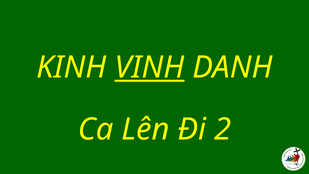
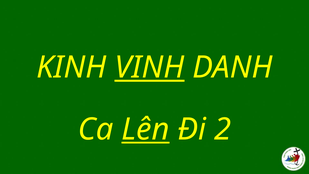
Lên underline: none -> present
